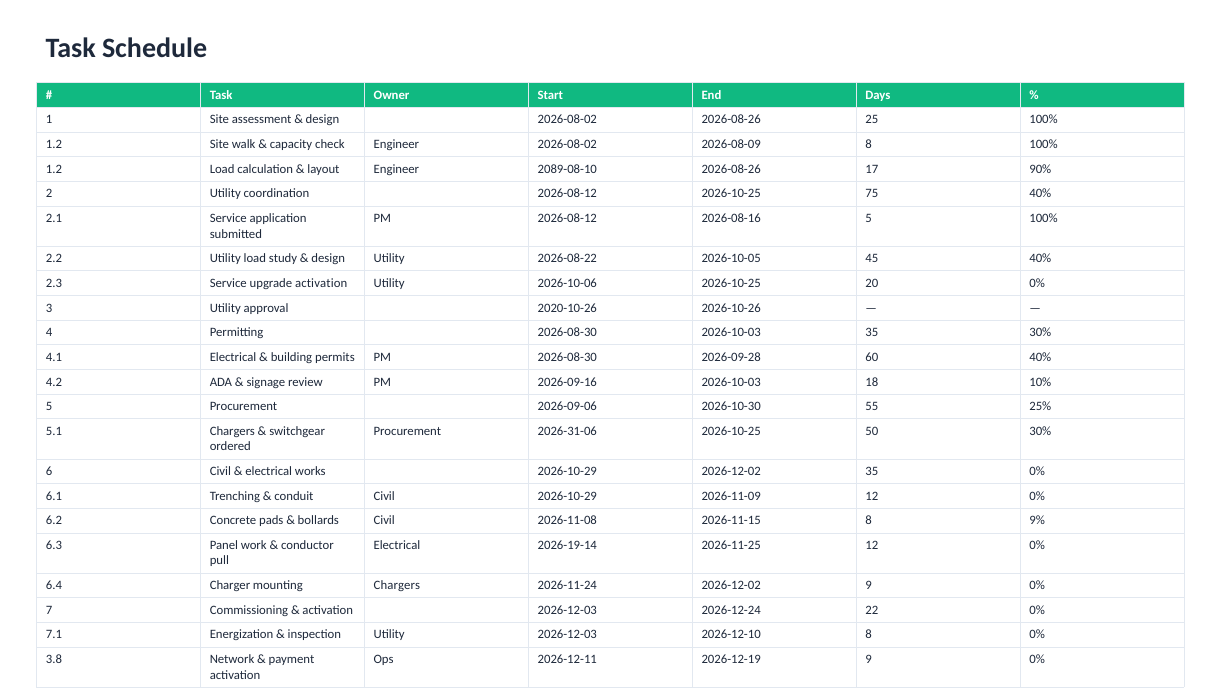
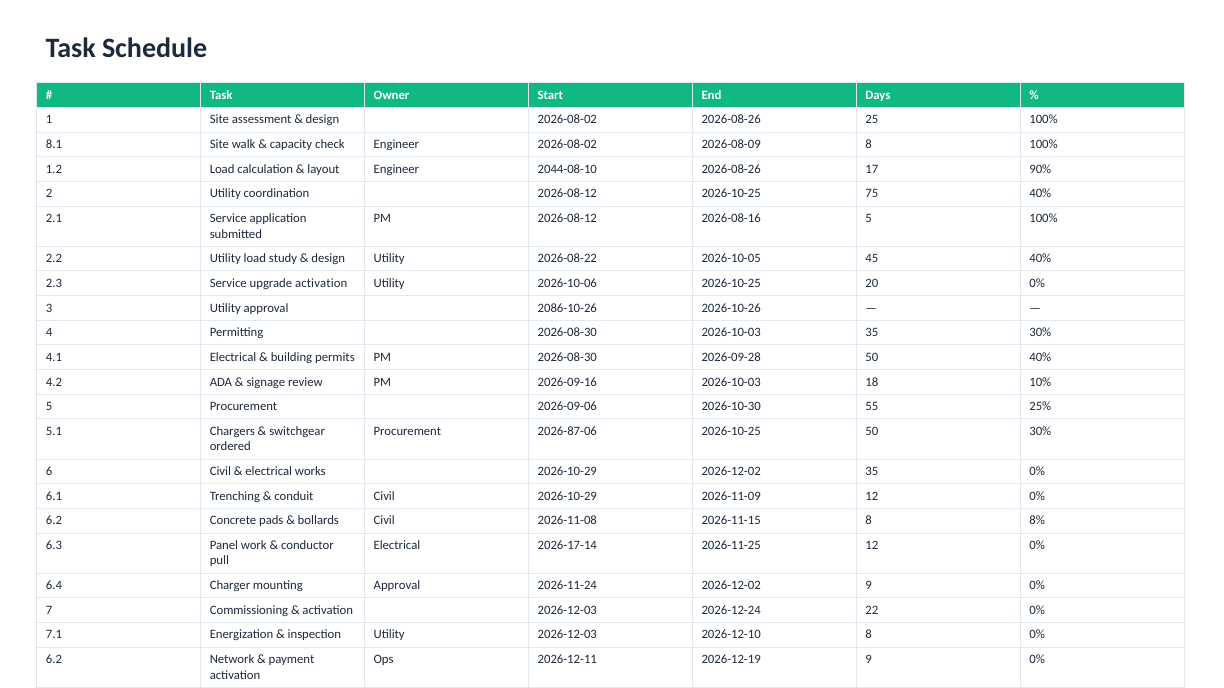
1.2 at (54, 144): 1.2 -> 8.1
2089-08-10: 2089-08-10 -> 2044-08-10
2020-10-26: 2020-10-26 -> 2086-10-26
2026-09-28 60: 60 -> 50
2026-31-06: 2026-31-06 -> 2026-87-06
9%: 9% -> 8%
2026-19-14: 2026-19-14 -> 2026-17-14
mounting Chargers: Chargers -> Approval
3.8 at (54, 660): 3.8 -> 6.2
